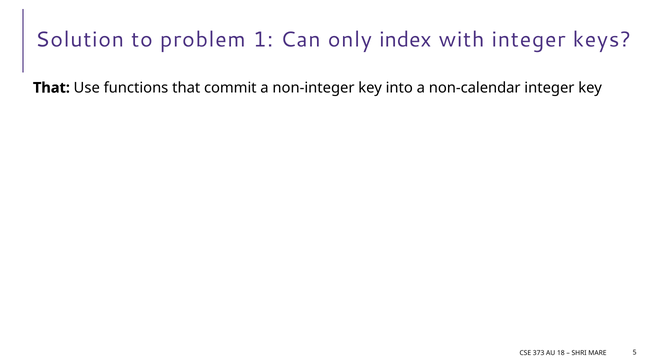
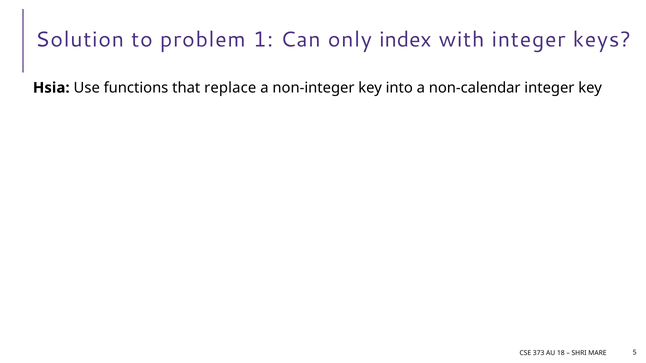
That at (51, 88): That -> Hsia
commit: commit -> replace
